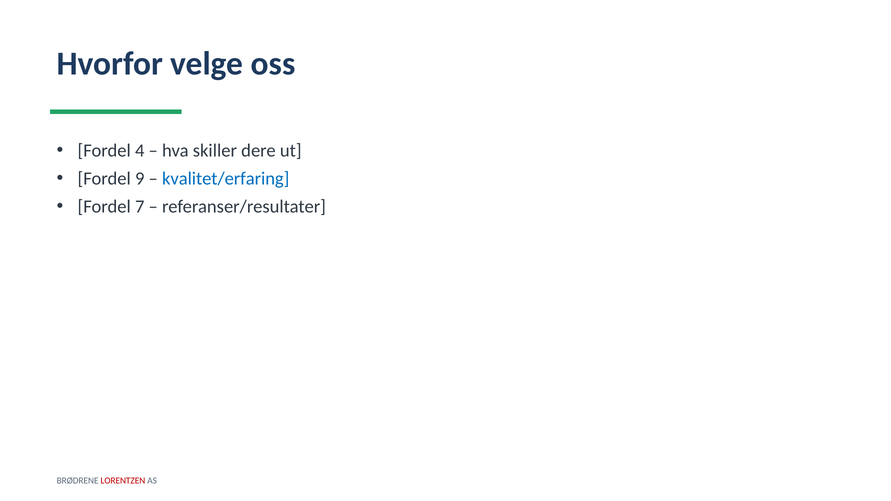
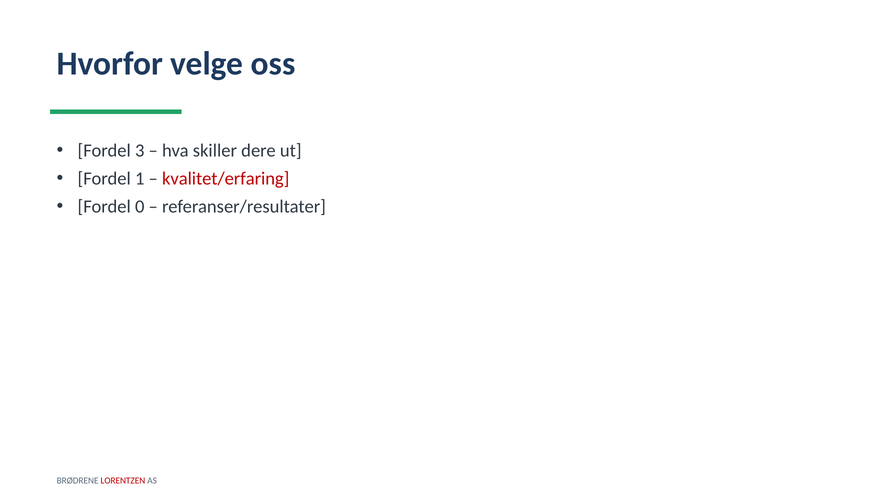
4: 4 -> 3
9: 9 -> 1
kvalitet/erfaring colour: blue -> red
7: 7 -> 0
